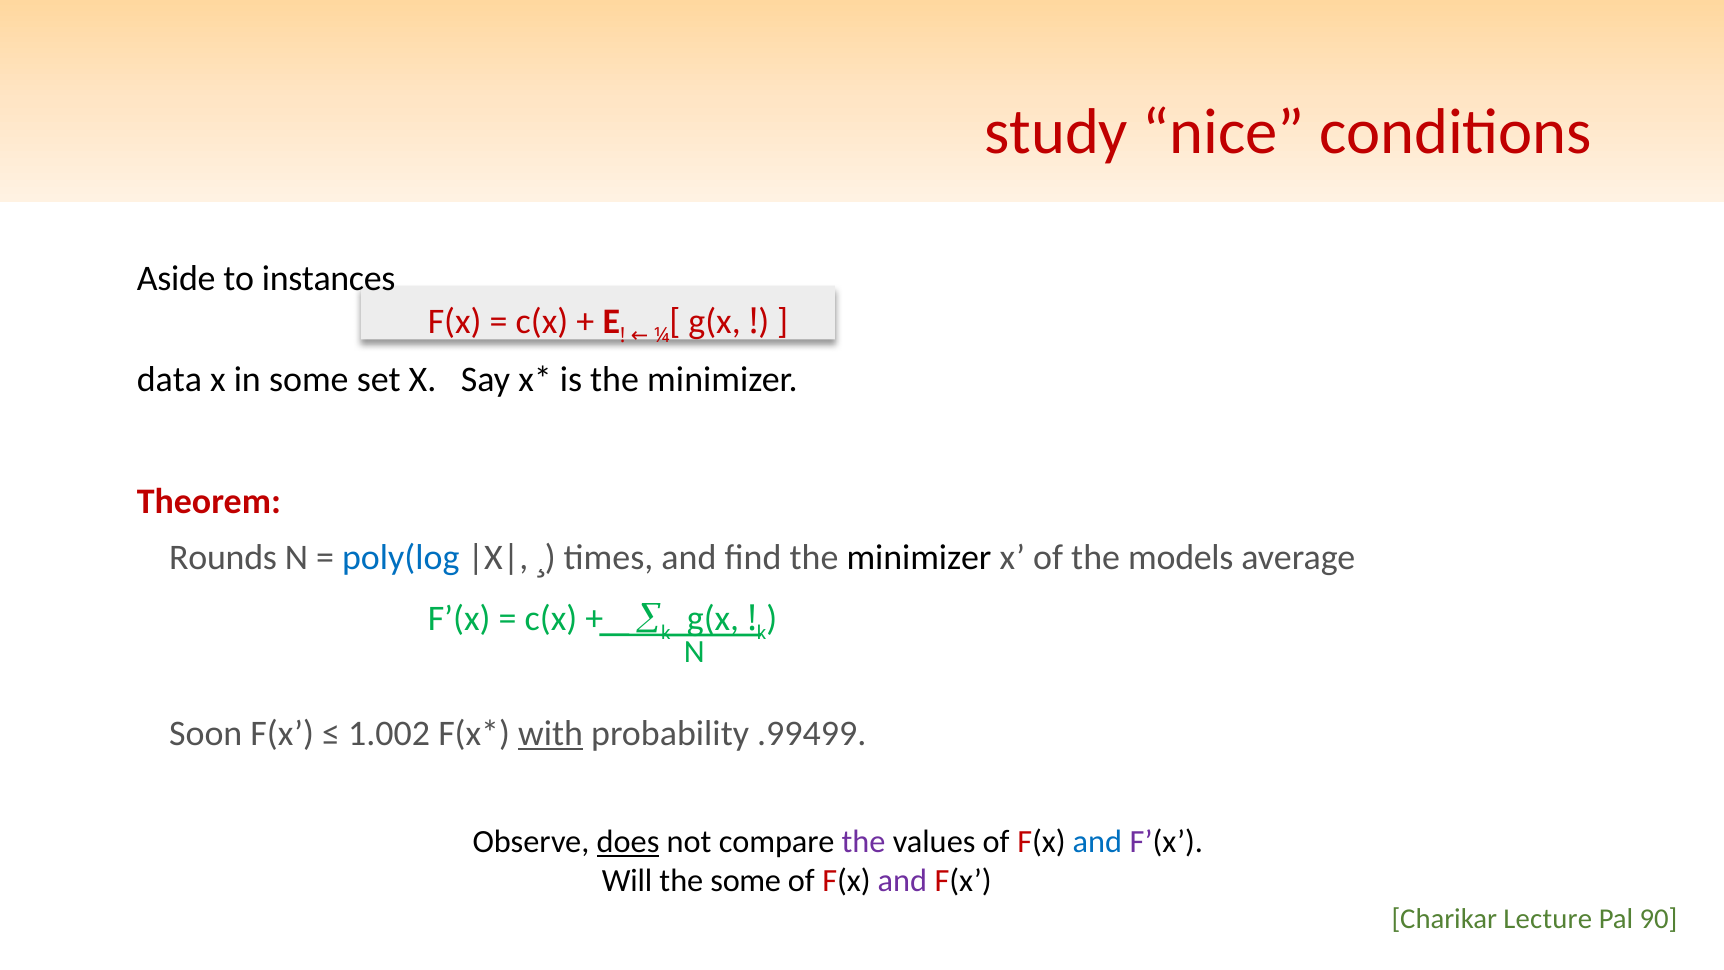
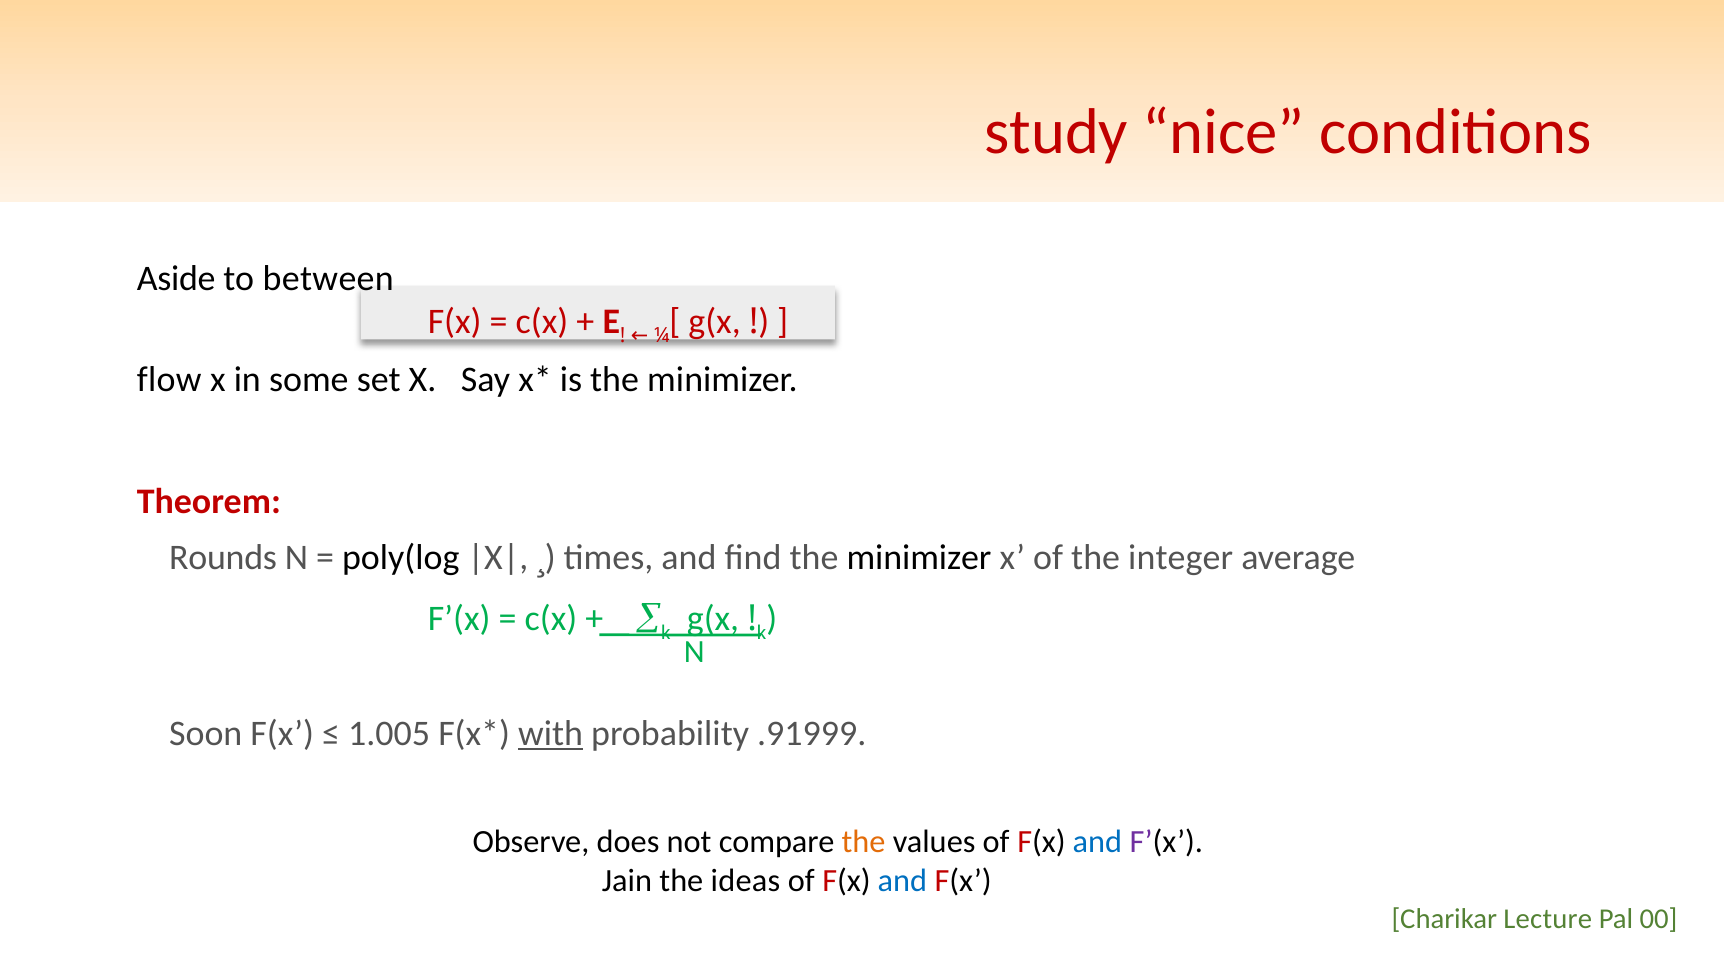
instances: instances -> between
data: data -> flow
poly(log colour: blue -> black
models: models -> integer
1.002: 1.002 -> 1.005
.99499: .99499 -> .91999
does underline: present -> none
the at (864, 842) colour: purple -> orange
Will: Will -> Jain
the some: some -> ideas
and at (902, 880) colour: purple -> blue
90: 90 -> 00
